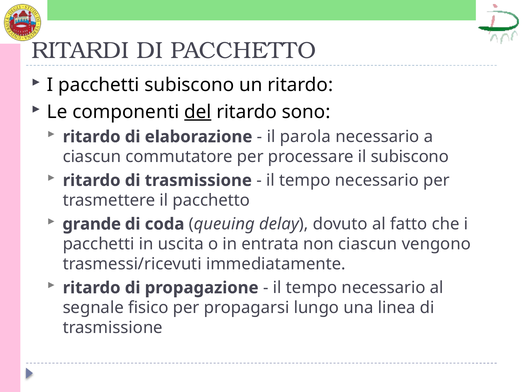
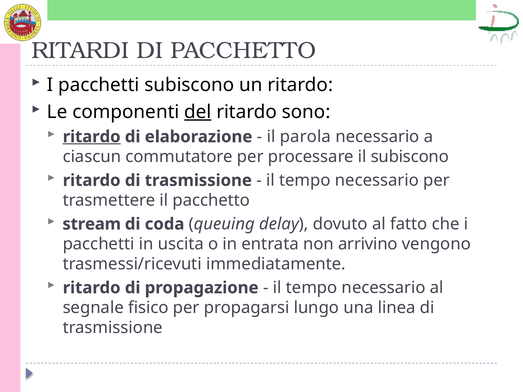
ritardo at (92, 137) underline: none -> present
grande: grande -> stream
non ciascun: ciascun -> arrivino
